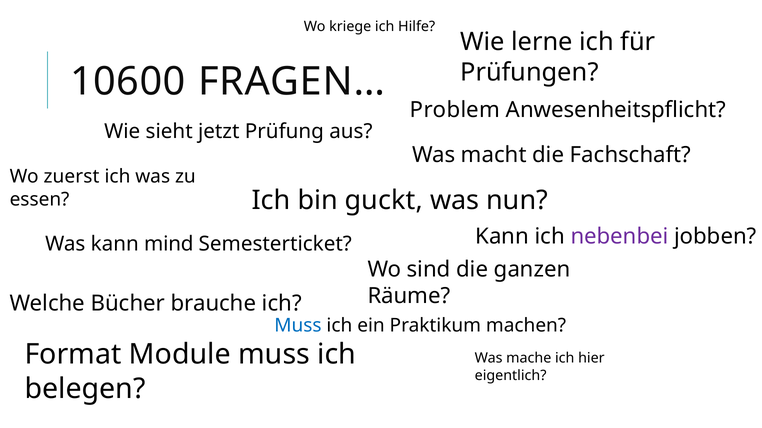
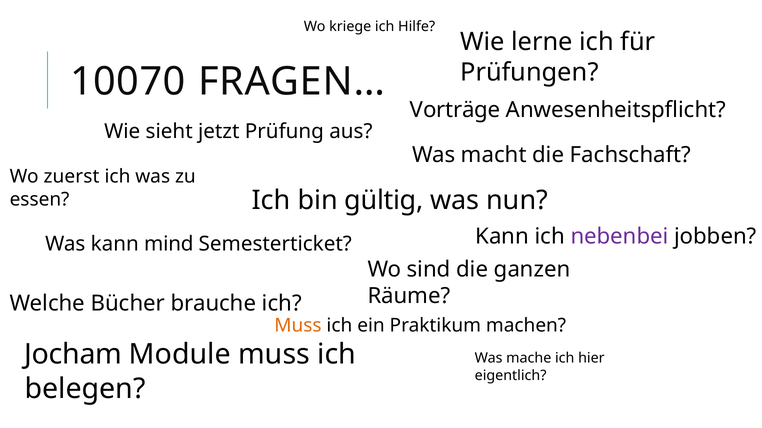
10600: 10600 -> 10070
Problem: Problem -> Vorträge
guckt: guckt -> gültig
Muss at (298, 326) colour: blue -> orange
Format: Format -> Jocham
